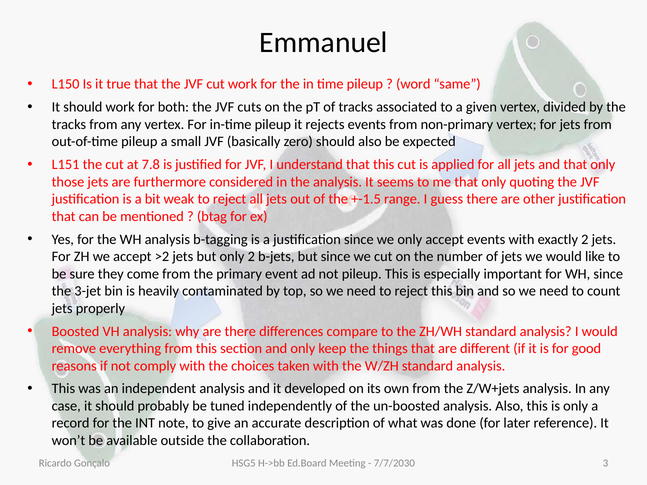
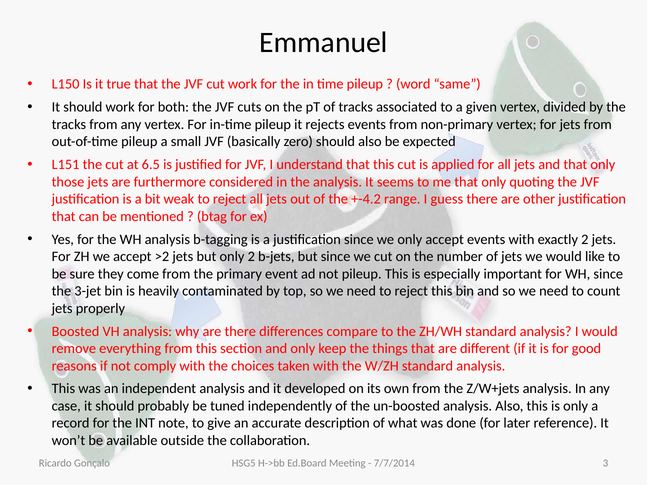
7.8: 7.8 -> 6.5
+-1.5: +-1.5 -> +-4.2
7/7/2030: 7/7/2030 -> 7/7/2014
